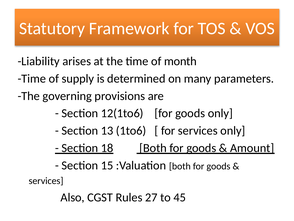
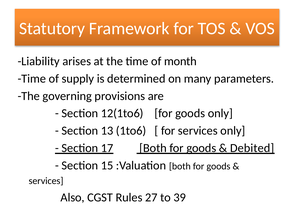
18: 18 -> 17
Amount: Amount -> Debited
45: 45 -> 39
